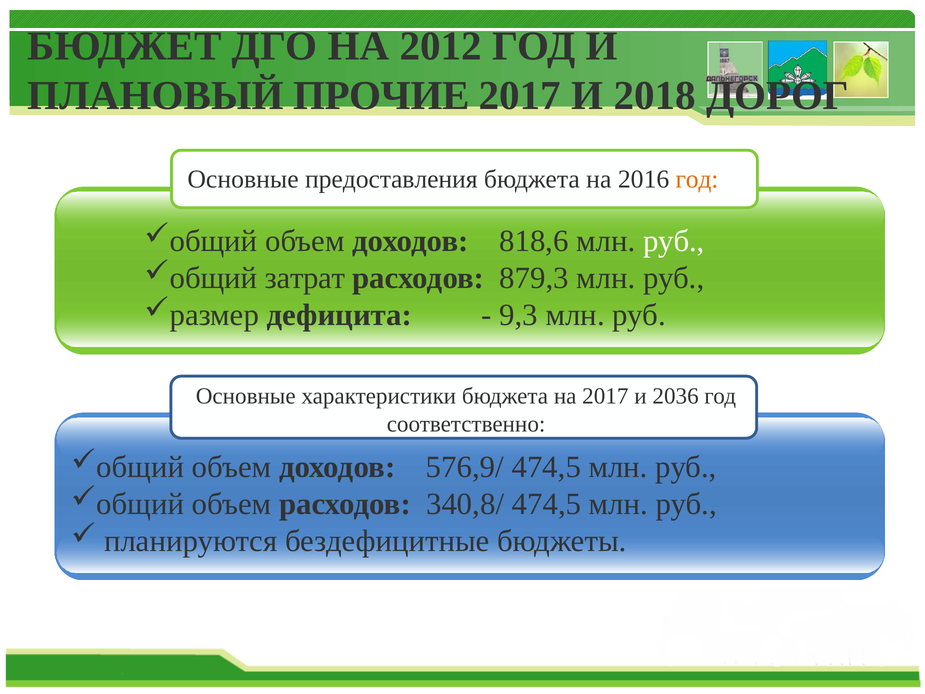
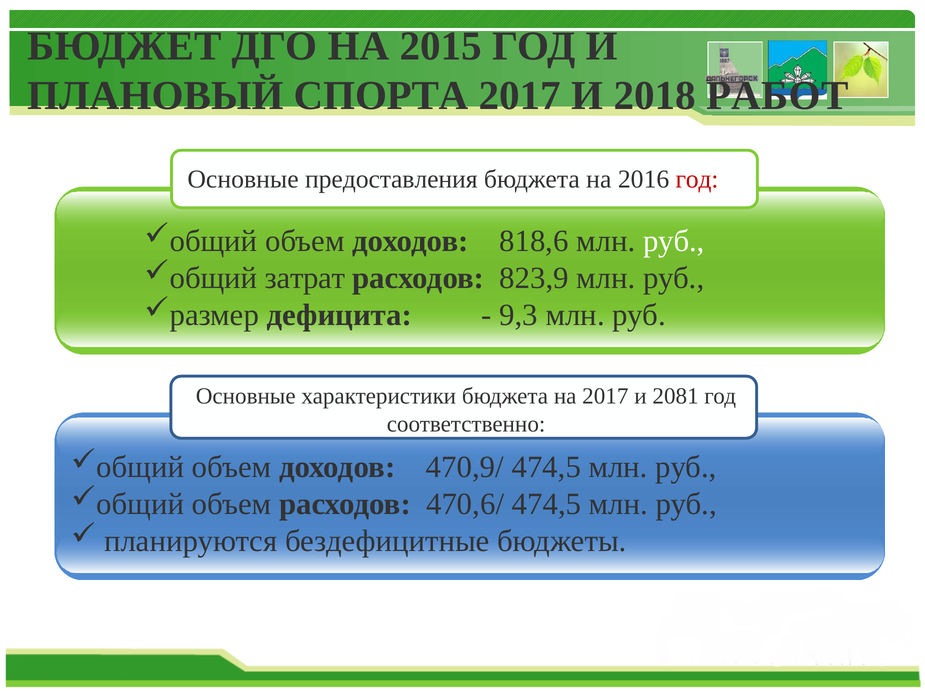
2012: 2012 -> 2015
ПРОЧИЕ: ПРОЧИЕ -> СПОРТА
ДОРОГ: ДОРОГ -> РАБОТ
год at (697, 179) colour: orange -> red
879,3: 879,3 -> 823,9
2036: 2036 -> 2081
576,9/: 576,9/ -> 470,9/
340,8/: 340,8/ -> 470,6/
